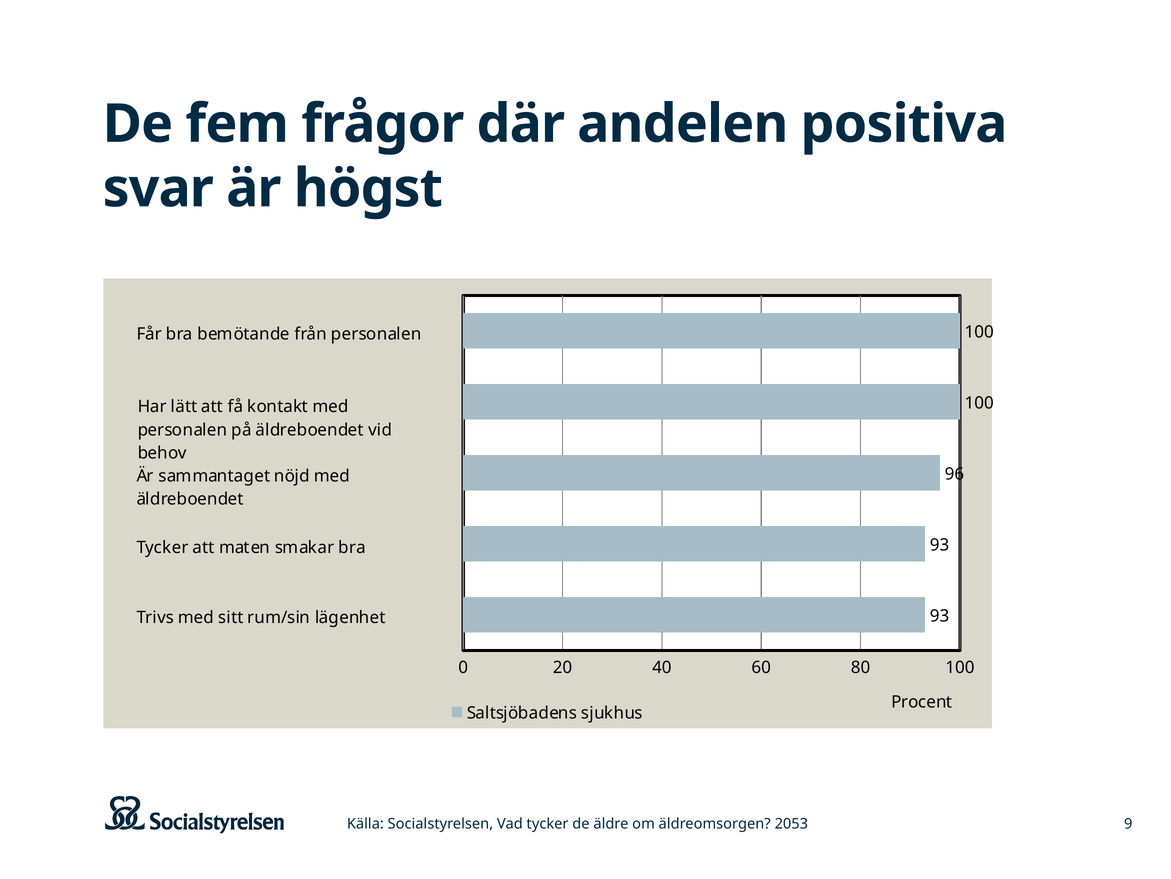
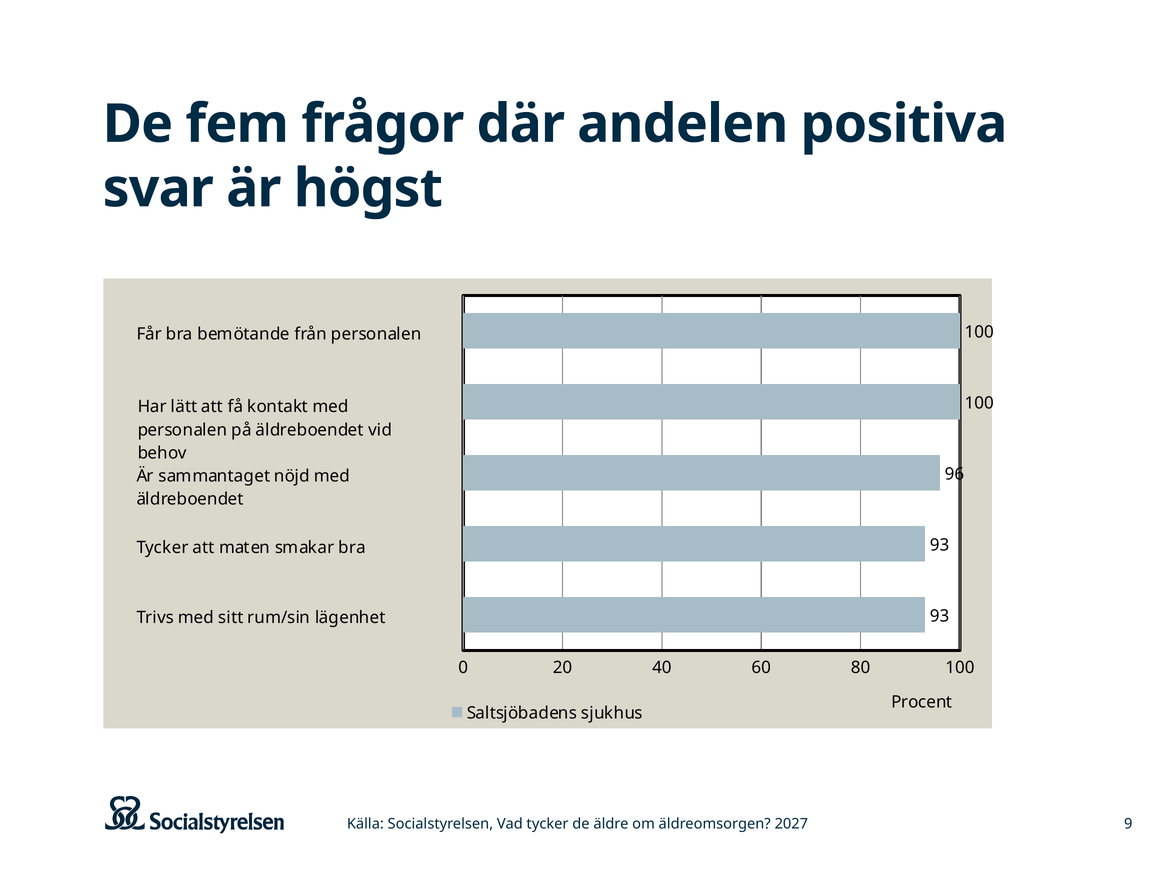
2053: 2053 -> 2027
